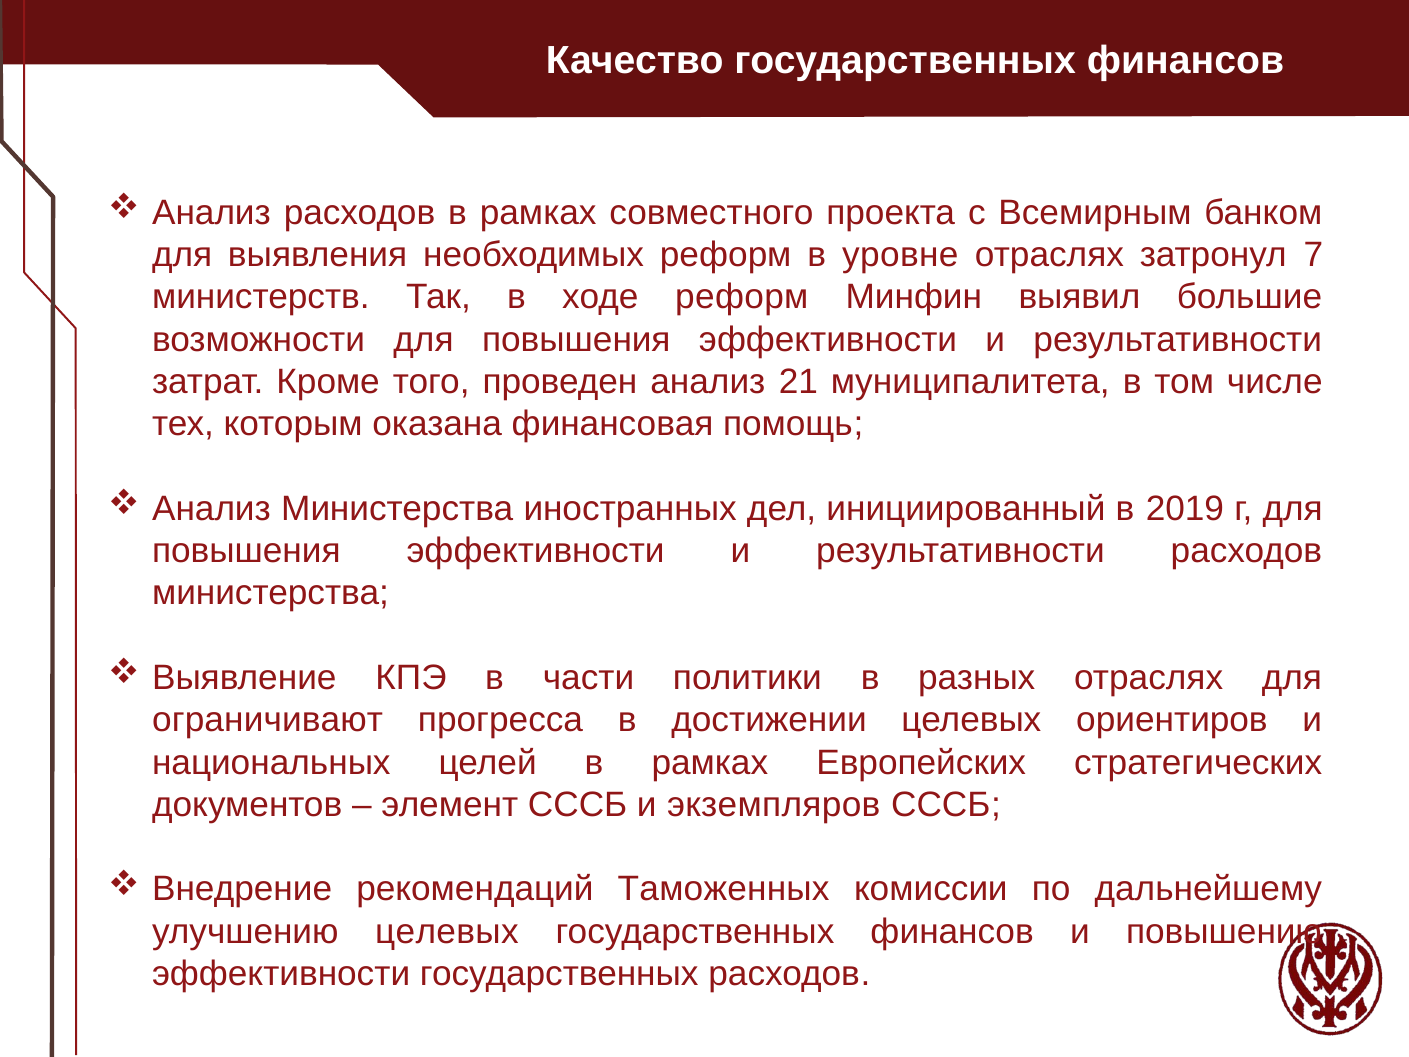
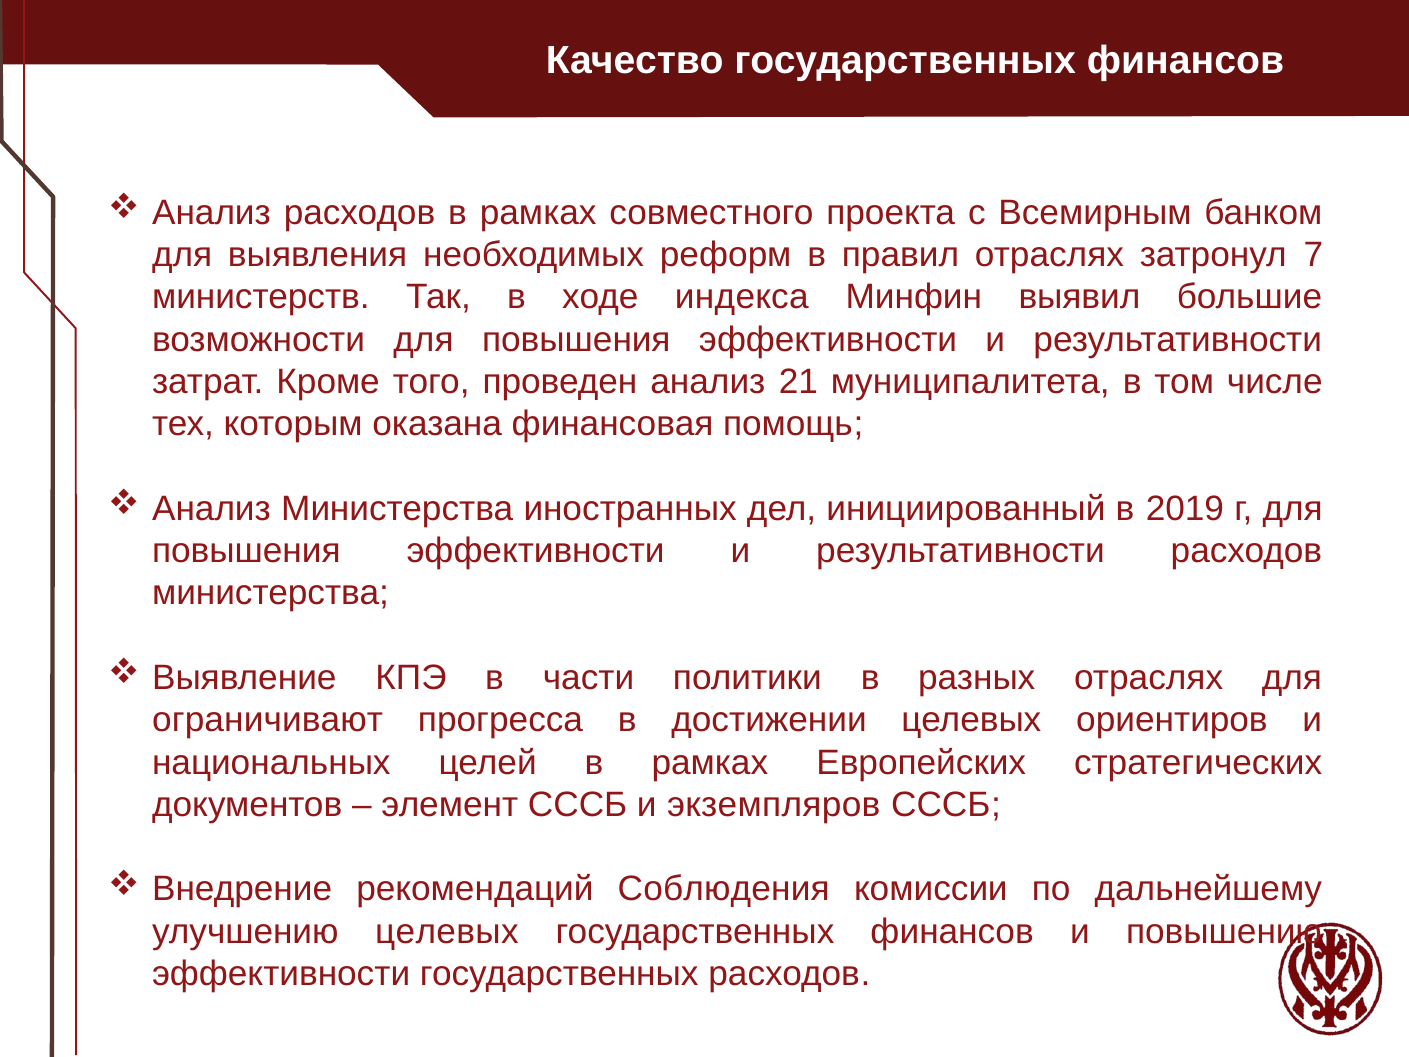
уровне: уровне -> правил
ходе реформ: реформ -> индекса
Таможенных: Таможенных -> Соблюдения
